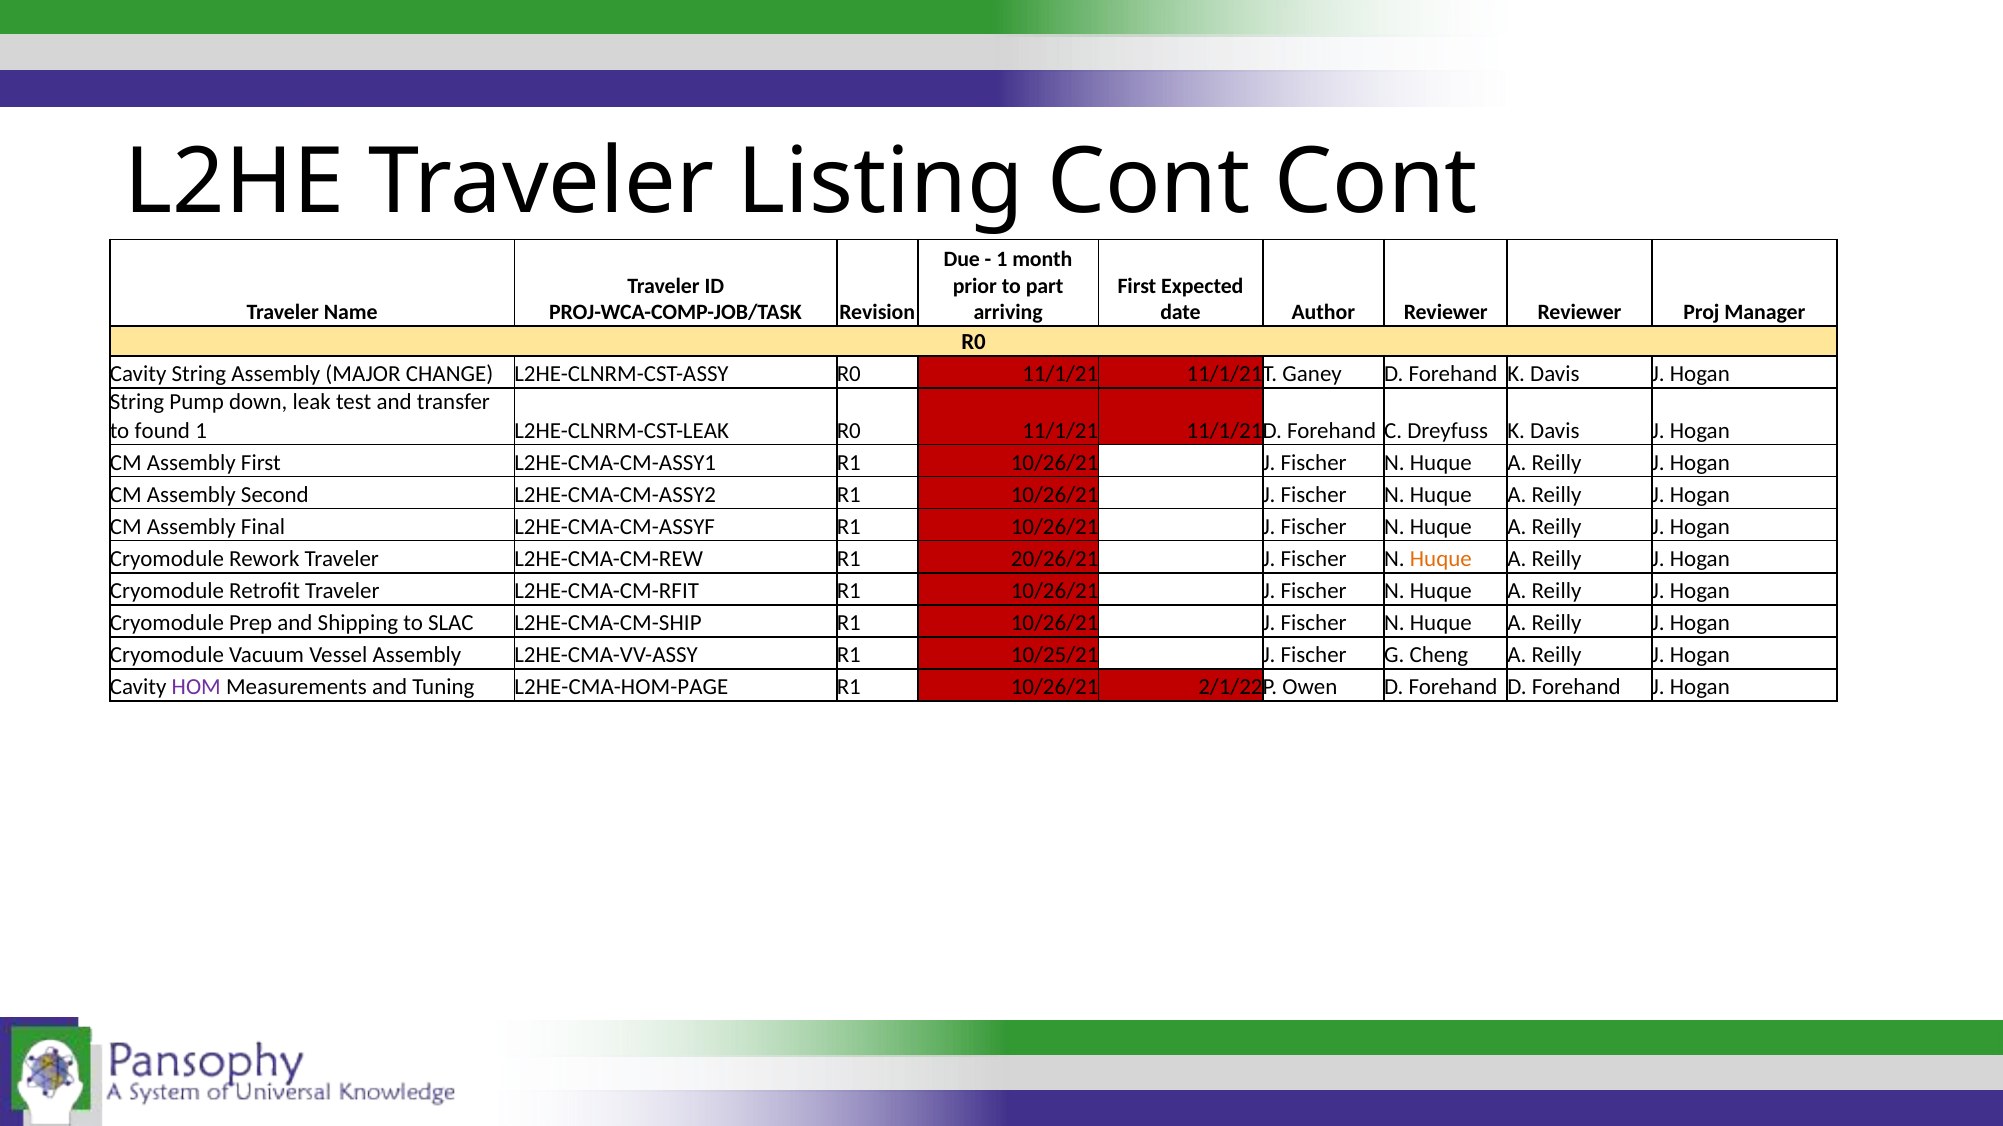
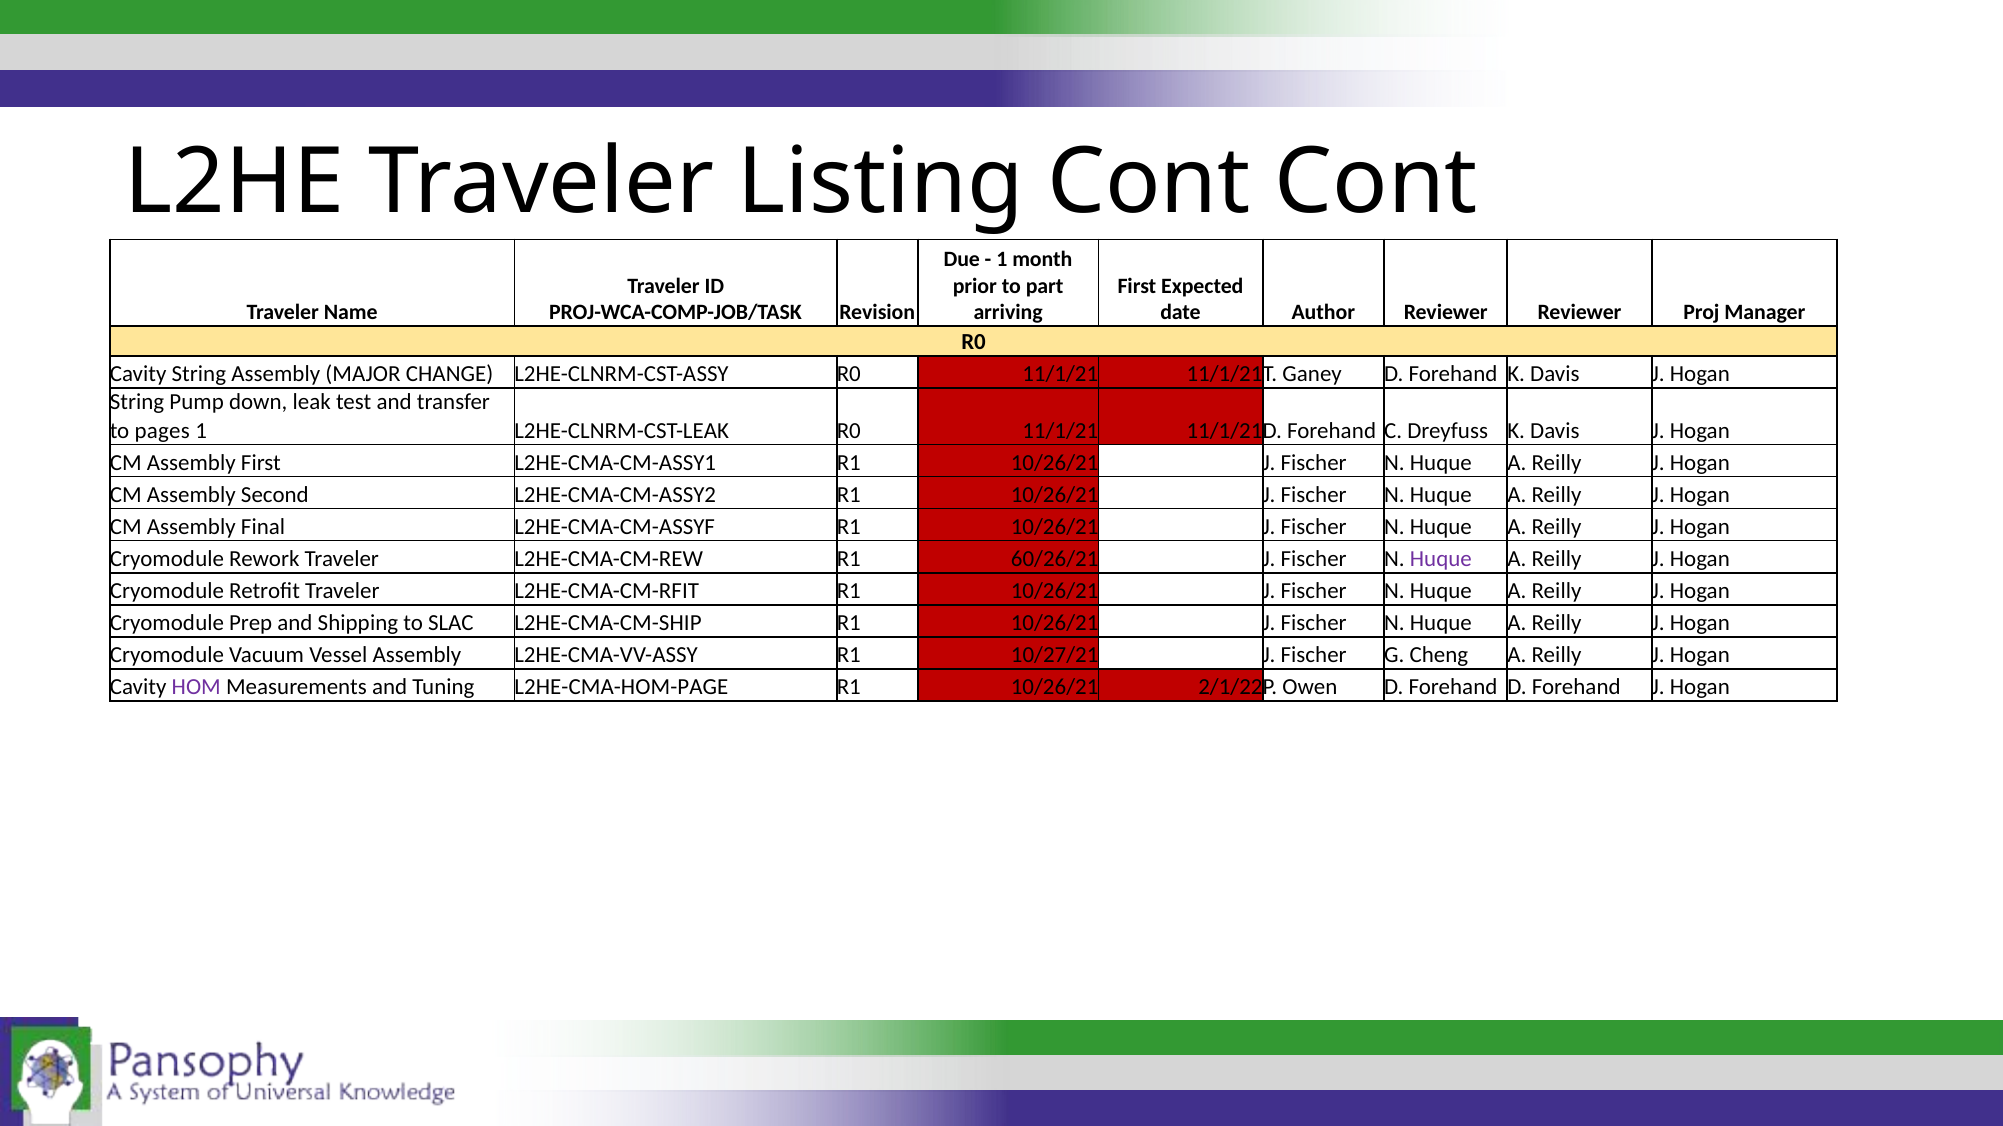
found: found -> pages
20/26/21: 20/26/21 -> 60/26/21
Huque at (1441, 559) colour: orange -> purple
10/25/21: 10/25/21 -> 10/27/21
